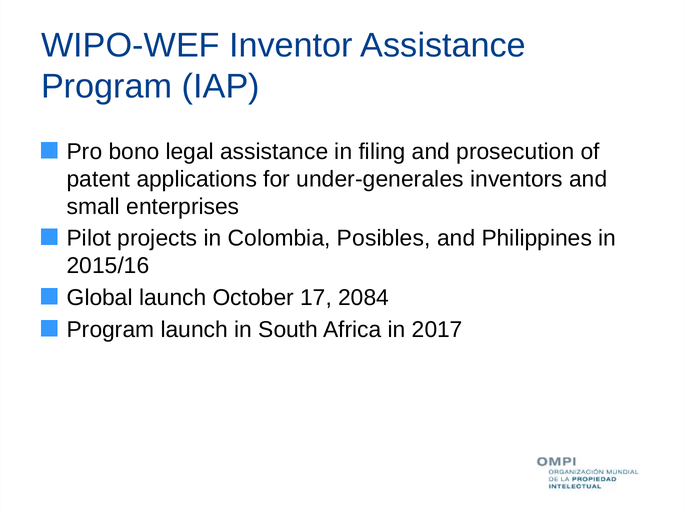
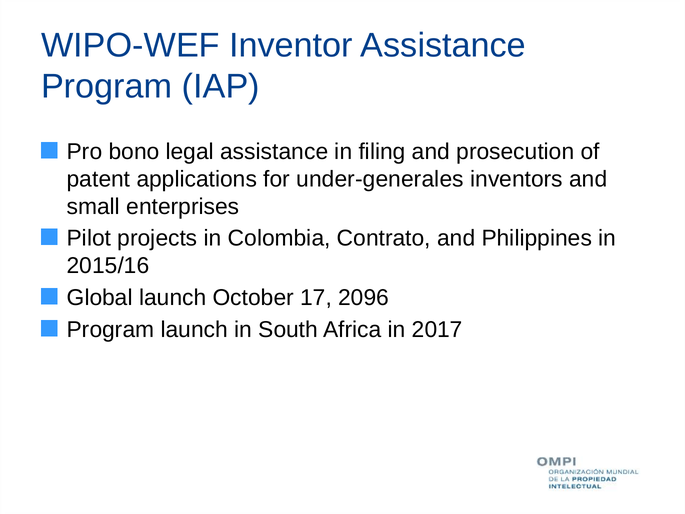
Posibles: Posibles -> Contrato
2084: 2084 -> 2096
